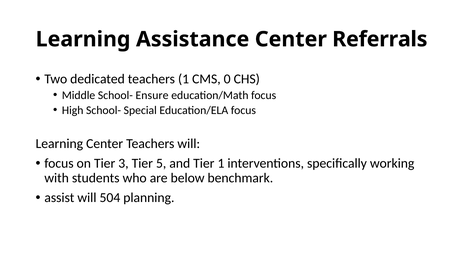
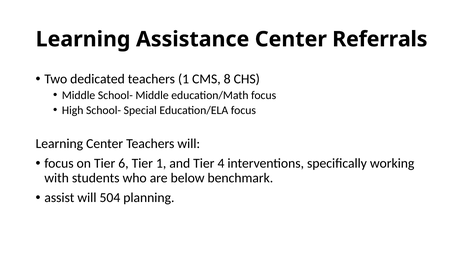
0: 0 -> 8
School- Ensure: Ensure -> Middle
3: 3 -> 6
Tier 5: 5 -> 1
Tier 1: 1 -> 4
